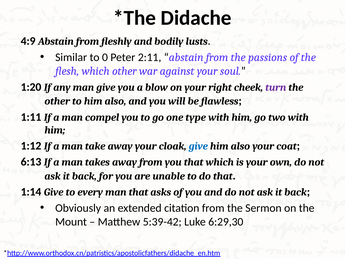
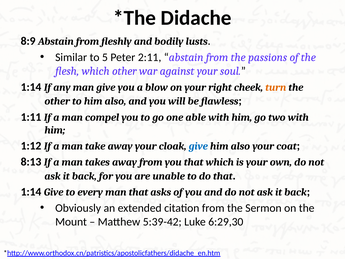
4:9: 4:9 -> 8:9
0: 0 -> 5
1:20 at (31, 87): 1:20 -> 1:14
turn colour: purple -> orange
type: type -> able
6:13: 6:13 -> 8:13
